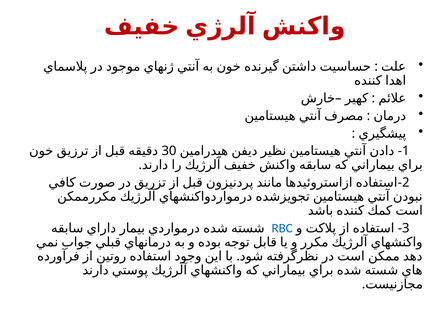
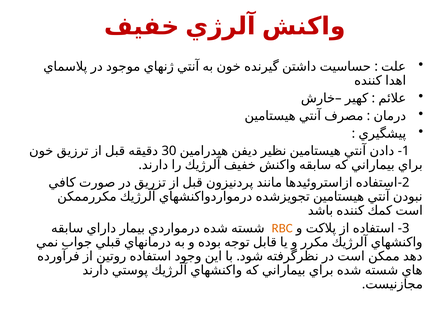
RBC colour: blue -> orange
